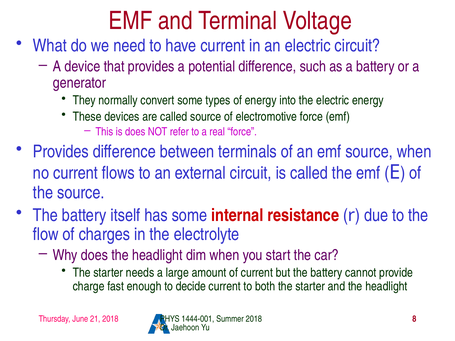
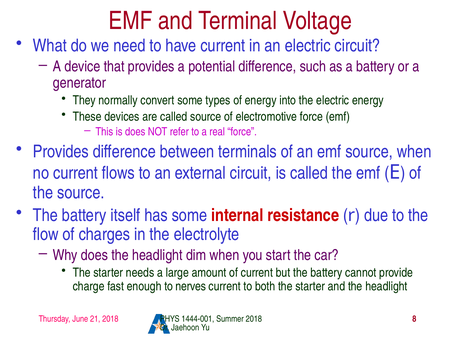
decide: decide -> nerves
